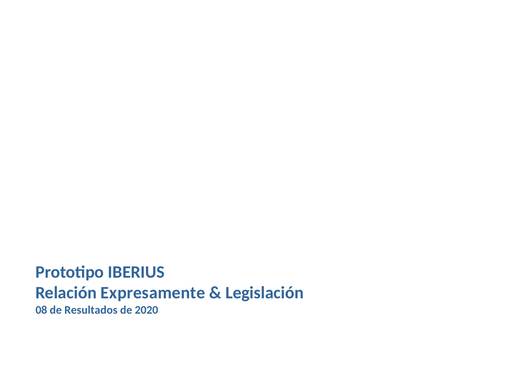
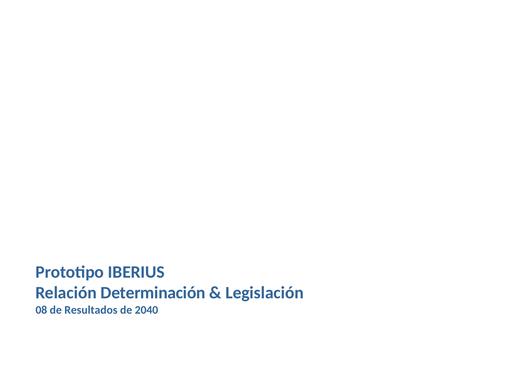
Expresamente: Expresamente -> Determinación
2020: 2020 -> 2040
